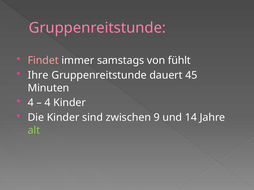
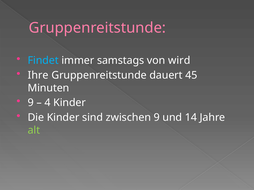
Findet colour: pink -> light blue
fühlt: fühlt -> wird
4 at (31, 103): 4 -> 9
